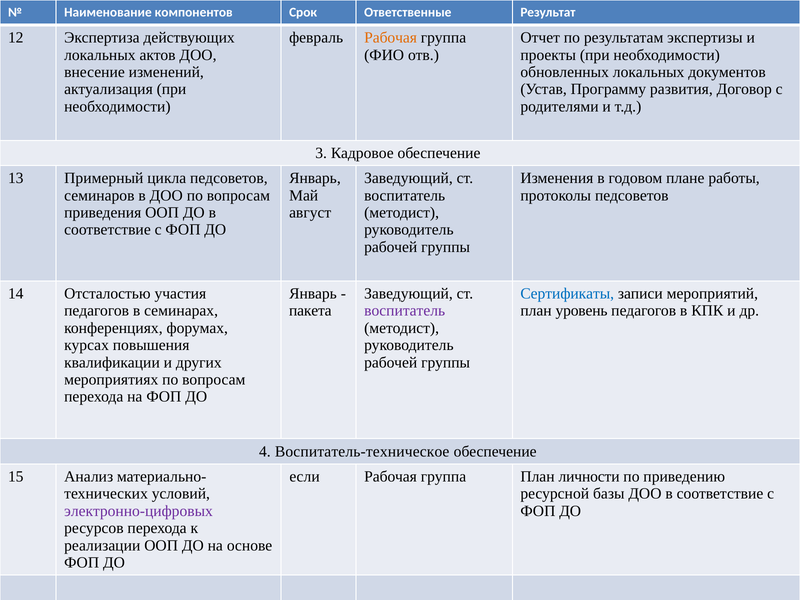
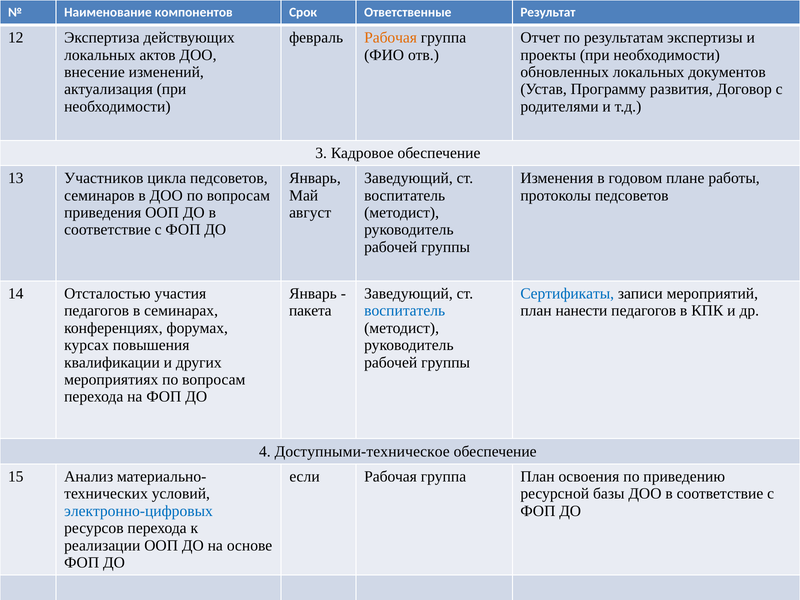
Примерный: Примерный -> Участников
воспитатель at (405, 311) colour: purple -> blue
уровень: уровень -> нанести
Воспитатель-техническое: Воспитатель-техническое -> Доступными-техническое
личности: личности -> освоения
электронно-цифровых colour: purple -> blue
